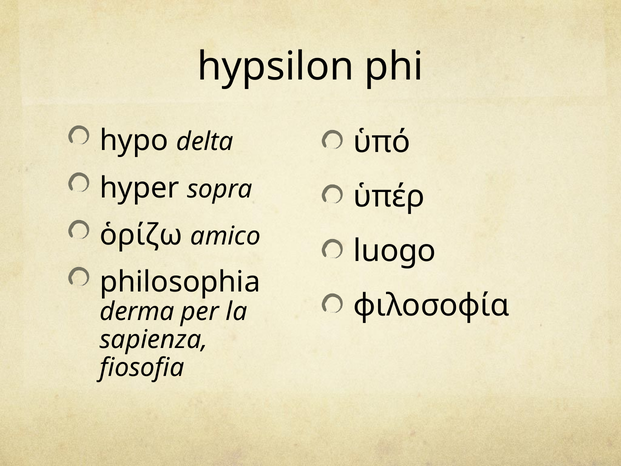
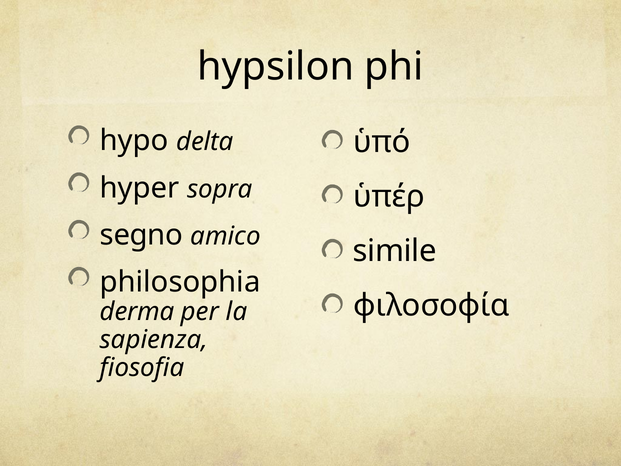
ὁρίζω: ὁρίζω -> segno
luogo: luogo -> simile
